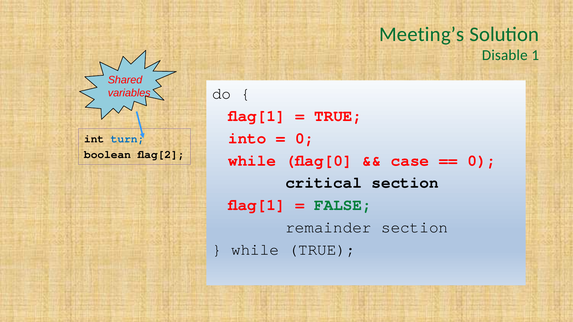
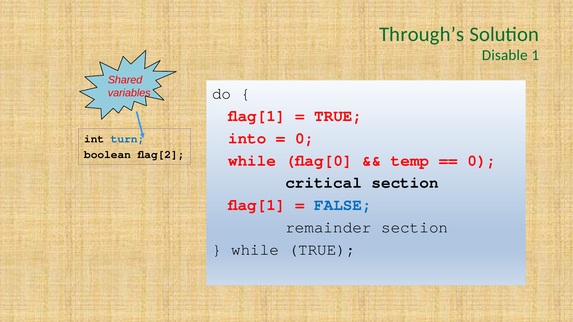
Meeting’s: Meeting’s -> Through’s
case: case -> temp
FALSE colour: green -> blue
